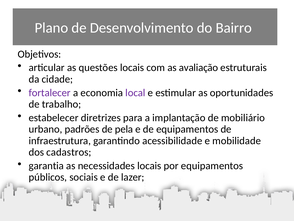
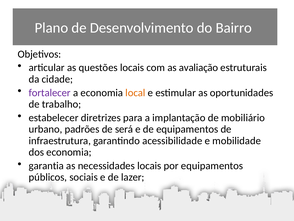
local colour: purple -> orange
pela: pela -> será
dos cadastros: cadastros -> economia
